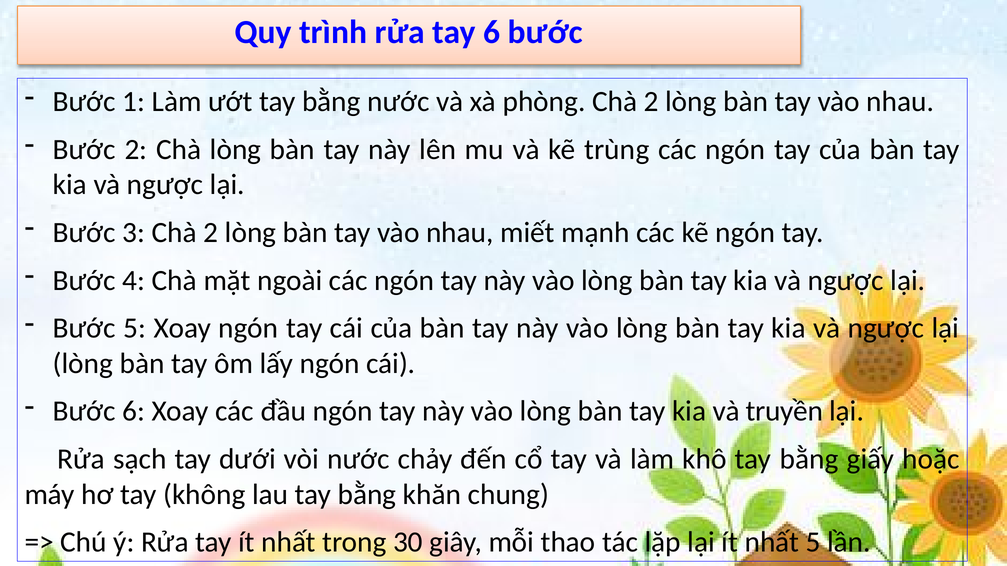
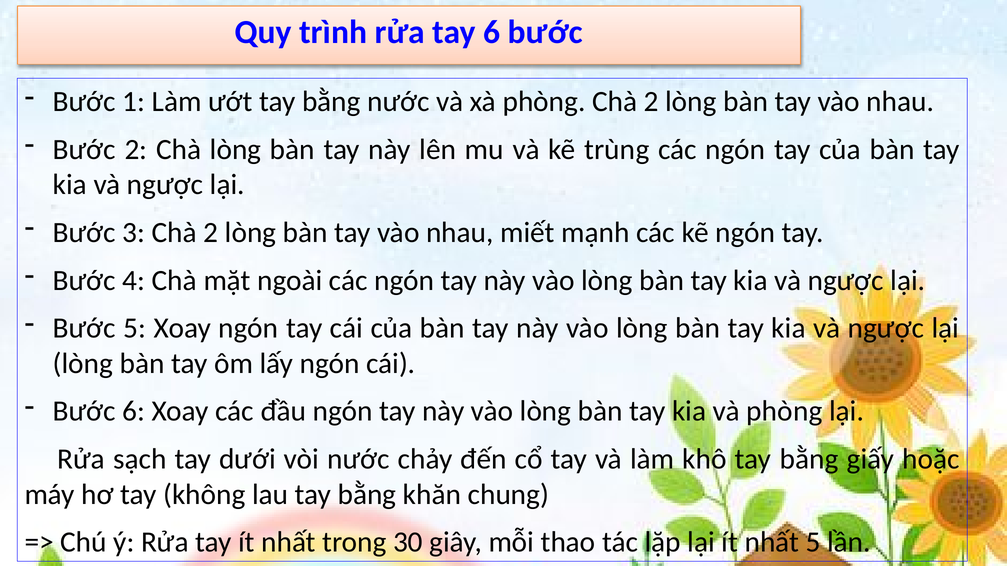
và truyền: truyền -> phòng
